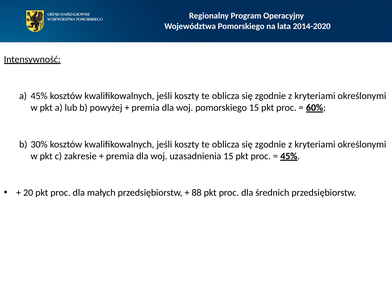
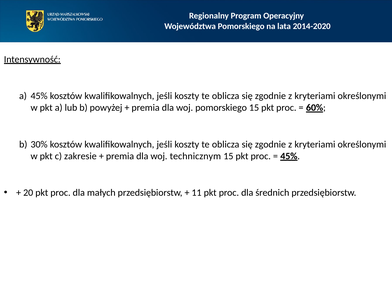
uzasadnienia: uzasadnienia -> technicznym
88: 88 -> 11
